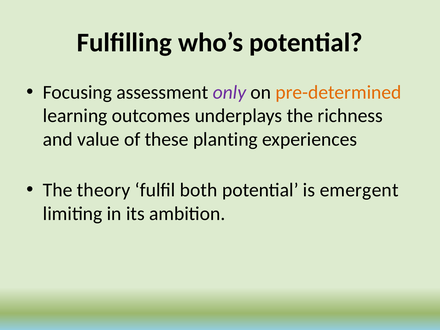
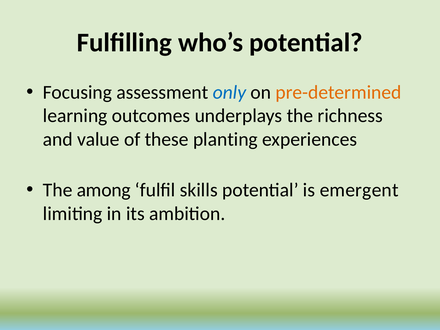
only colour: purple -> blue
theory: theory -> among
both: both -> skills
